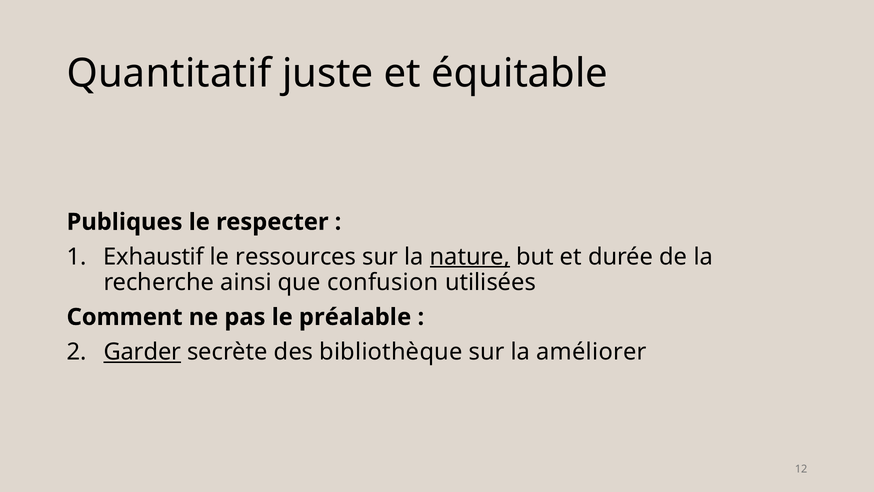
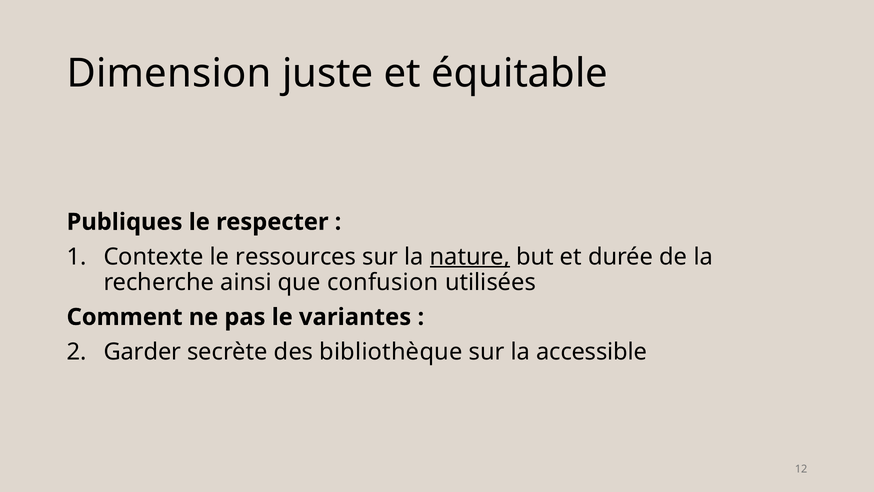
Quantitatif: Quantitatif -> Dimension
Exhaustif: Exhaustif -> Contexte
préalable: préalable -> variantes
Garder underline: present -> none
améliorer: améliorer -> accessible
